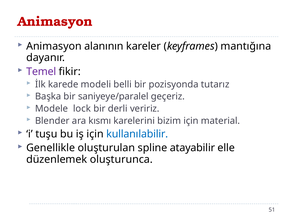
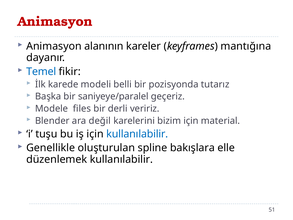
Temel colour: purple -> blue
lock: lock -> files
kısmı: kısmı -> değil
atayabilir: atayabilir -> bakışlara
düzenlemek oluşturunca: oluşturunca -> kullanılabilir
